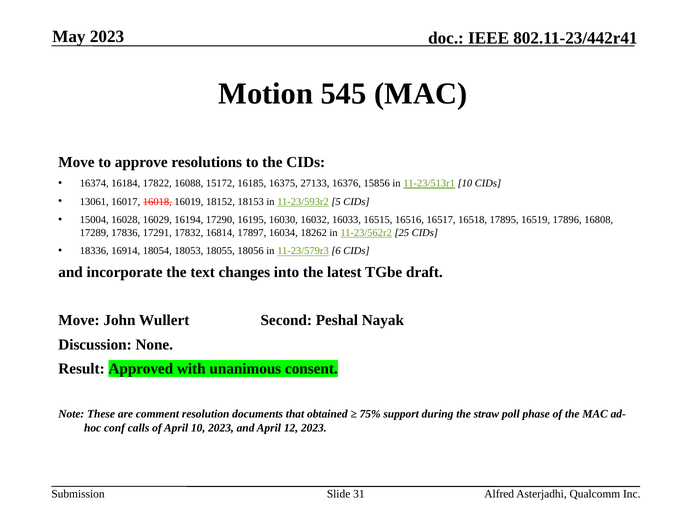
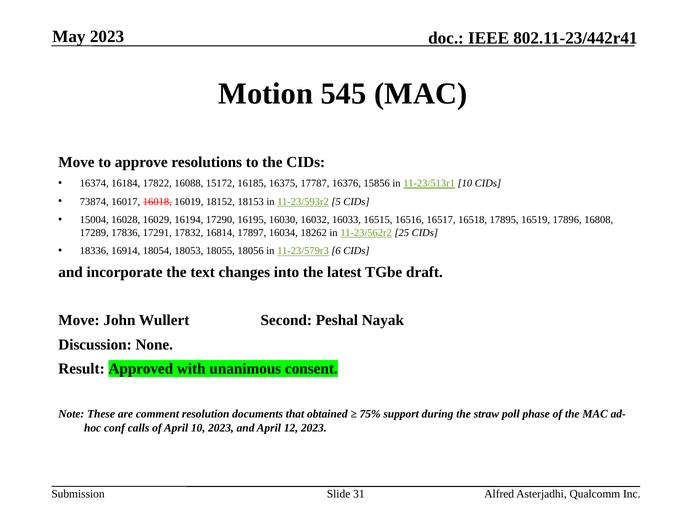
27133: 27133 -> 17787
13061: 13061 -> 73874
